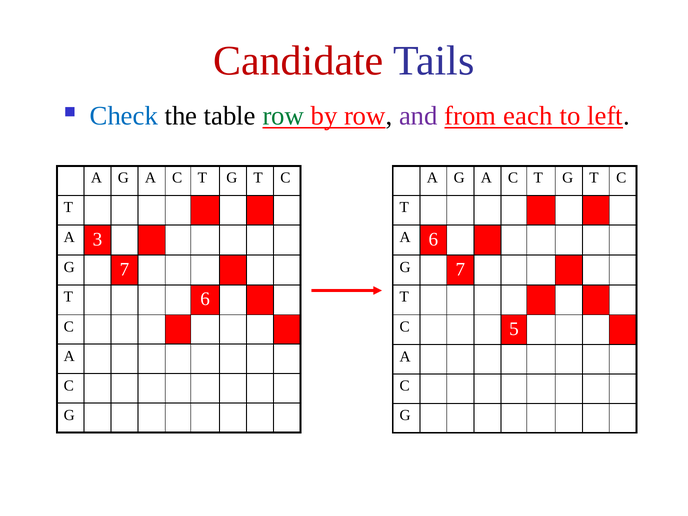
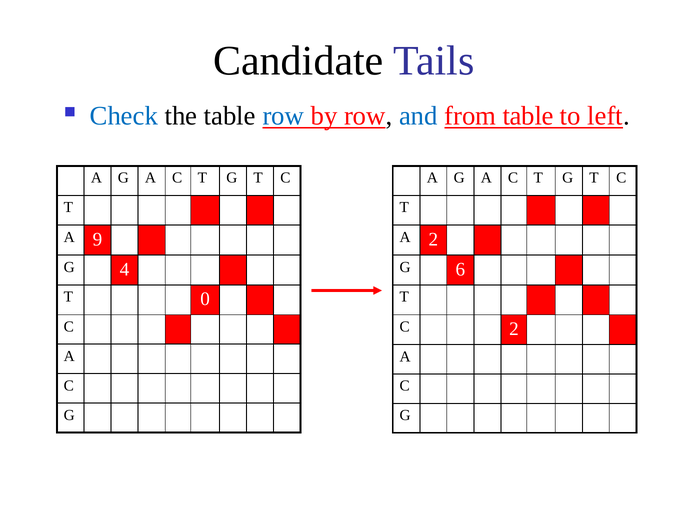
Candidate colour: red -> black
row at (283, 116) colour: green -> blue
and colour: purple -> blue
from each: each -> table
3: 3 -> 9
A 6: 6 -> 2
7 at (125, 269): 7 -> 4
7 at (460, 269): 7 -> 6
T 6: 6 -> 0
C 5: 5 -> 2
